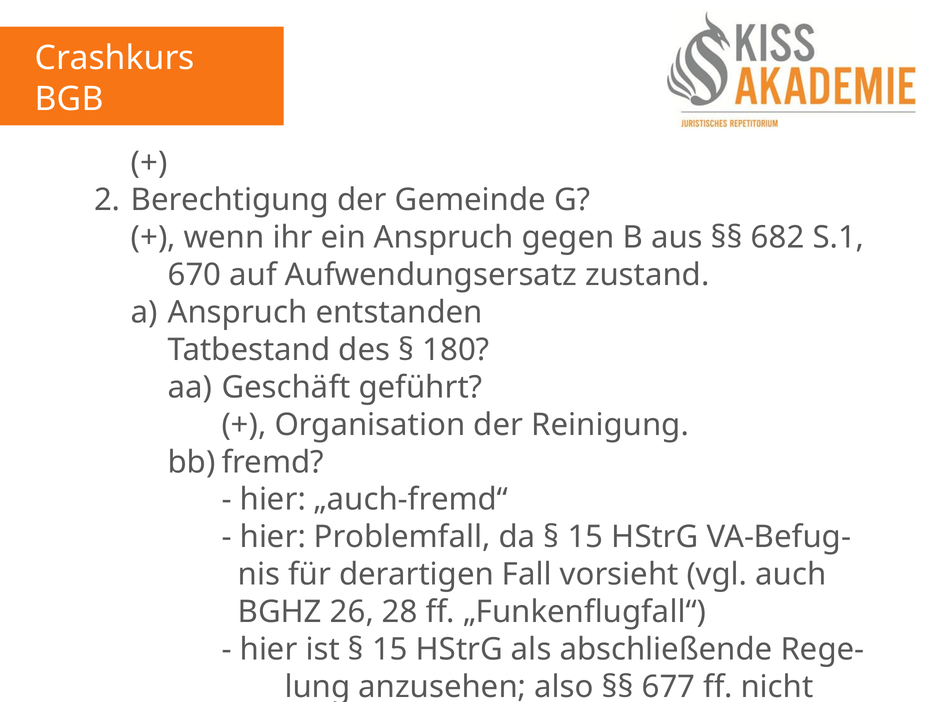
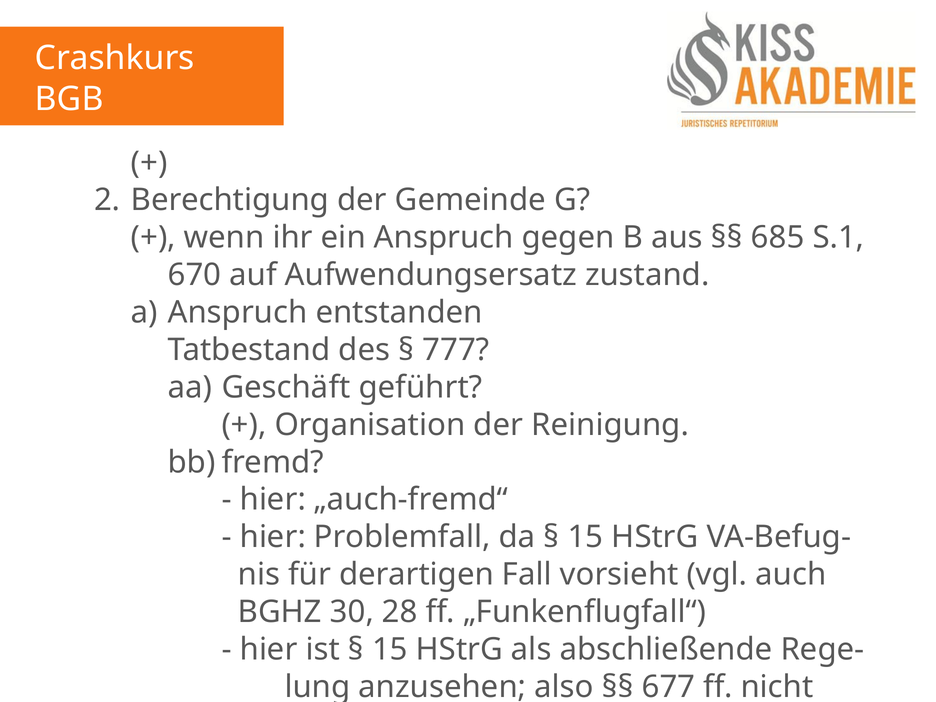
682: 682 -> 685
180: 180 -> 777
26: 26 -> 30
